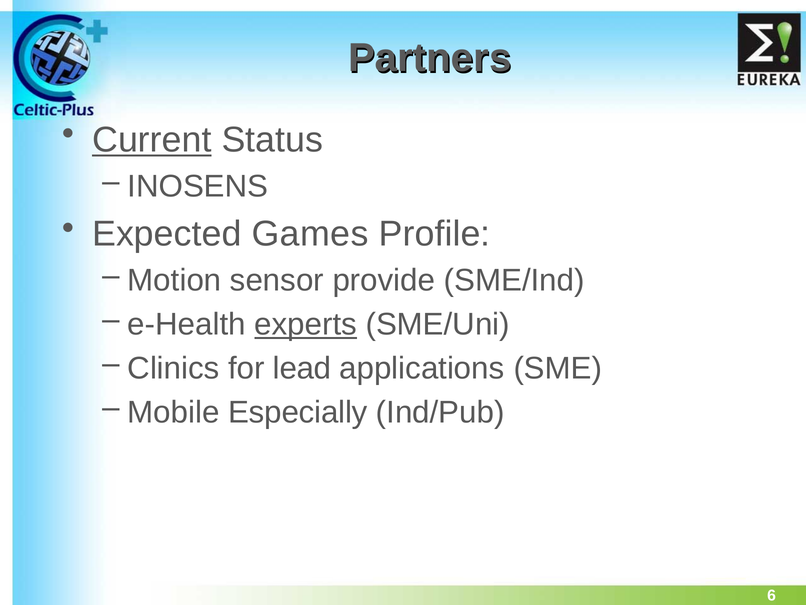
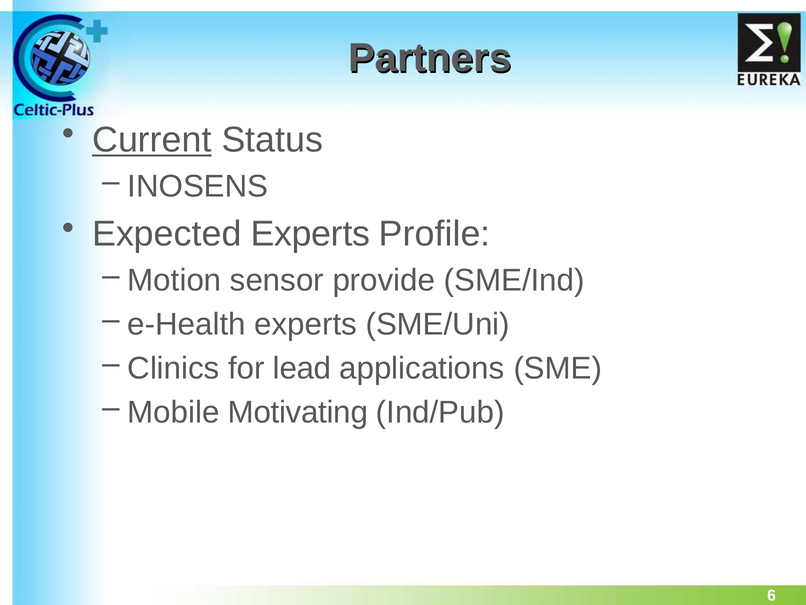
Expected Games: Games -> Experts
experts at (306, 324) underline: present -> none
Especially: Especially -> Motivating
